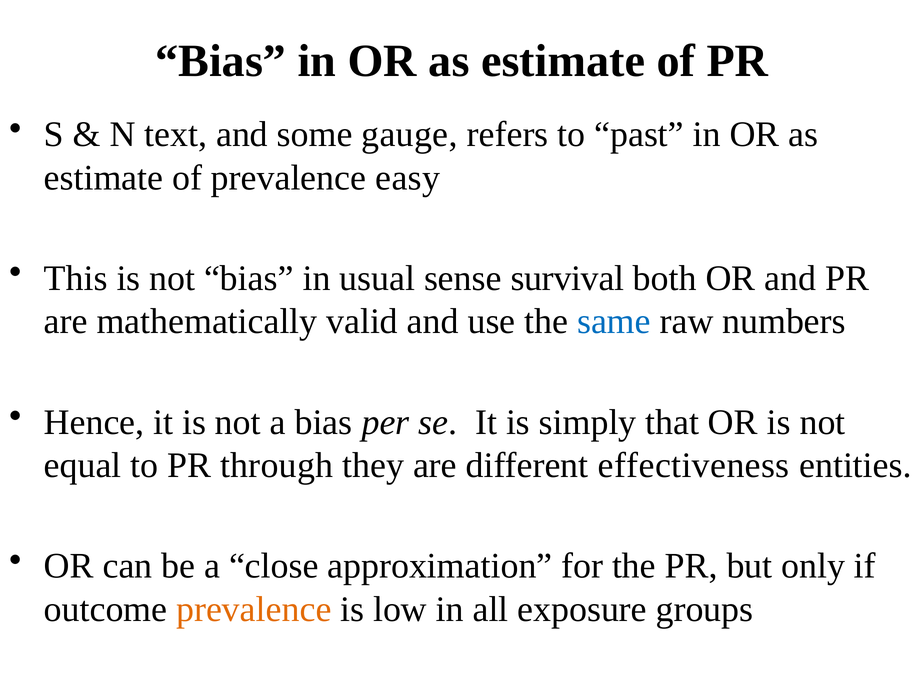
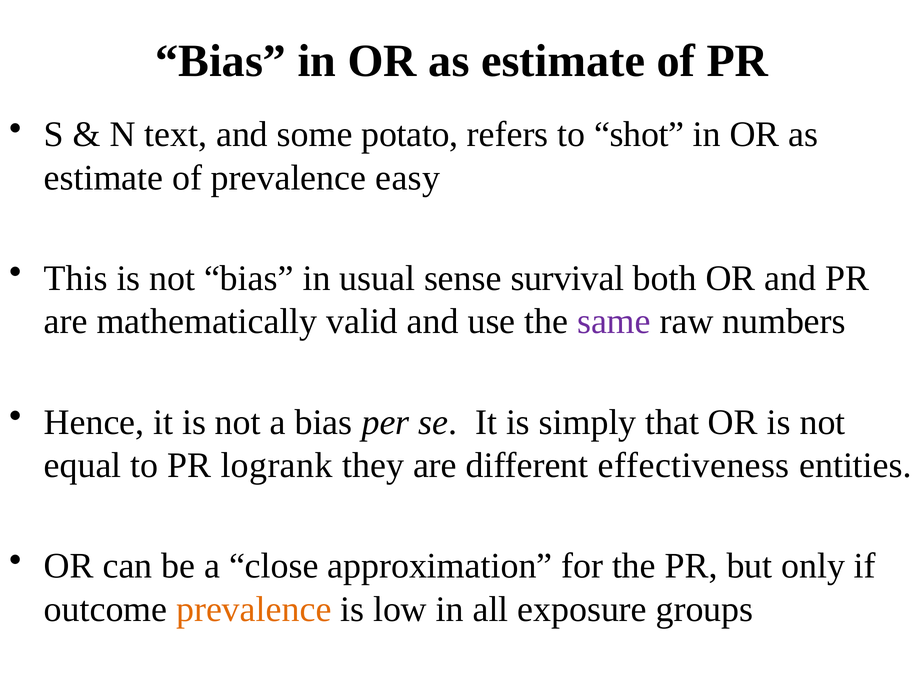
gauge: gauge -> potato
past: past -> shot
same colour: blue -> purple
through: through -> logrank
